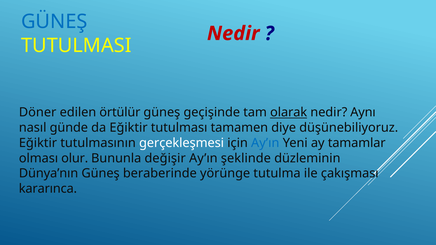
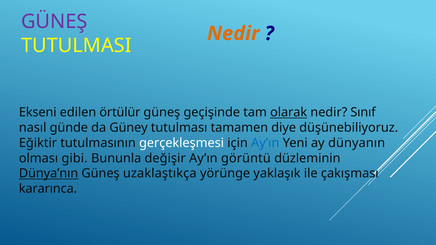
GÜNEŞ at (54, 22) colour: blue -> purple
Nedir at (233, 34) colour: red -> orange
Döner: Döner -> Ekseni
Aynı: Aynı -> Sınıf
da Eğiktir: Eğiktir -> Güney
tamamlar: tamamlar -> dünyanın
olur: olur -> gibi
şeklinde: şeklinde -> görüntü
Dünya’nın underline: none -> present
beraberinde: beraberinde -> uzaklaştıkça
tutulma: tutulma -> yaklaşık
